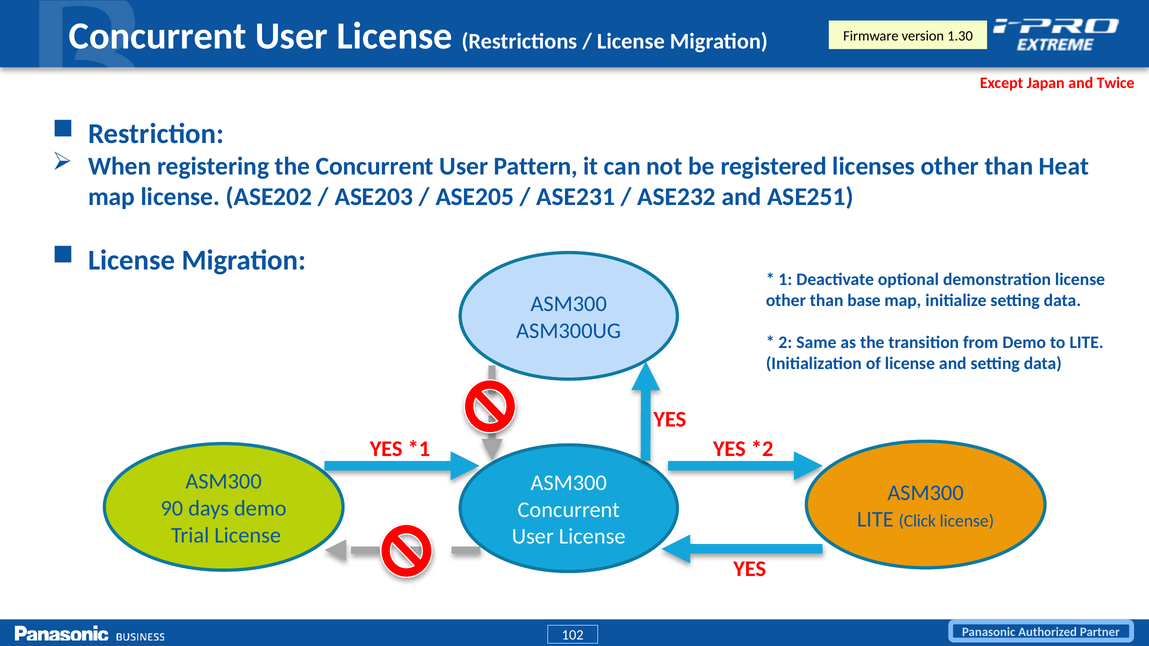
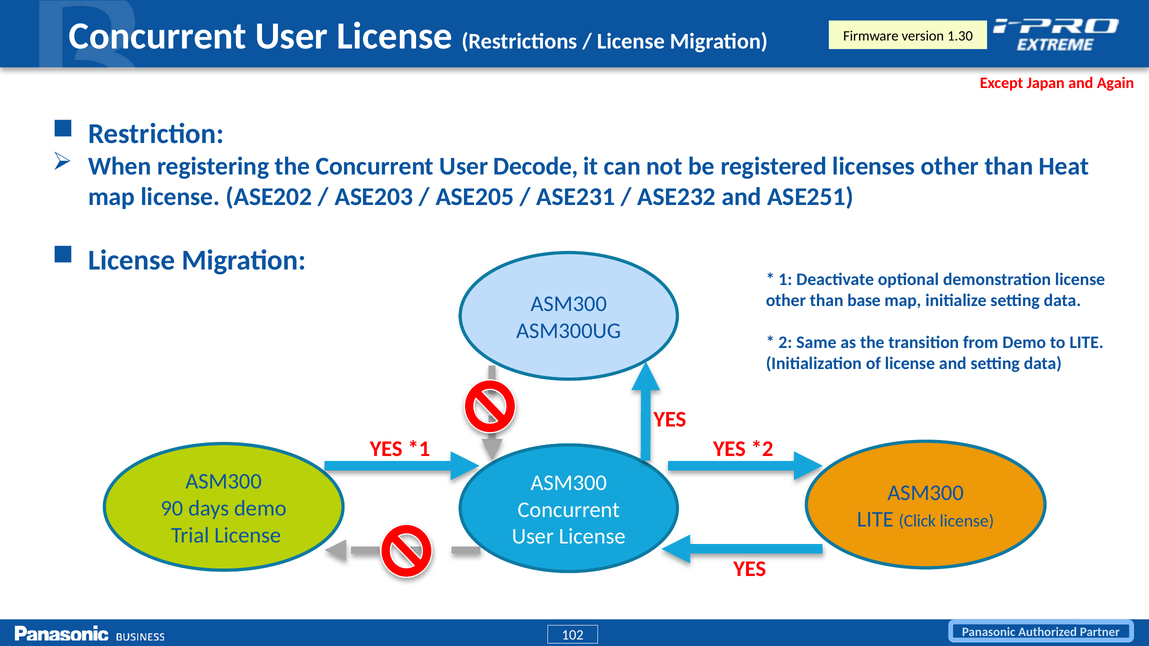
Twice: Twice -> Again
Pattern: Pattern -> Decode
